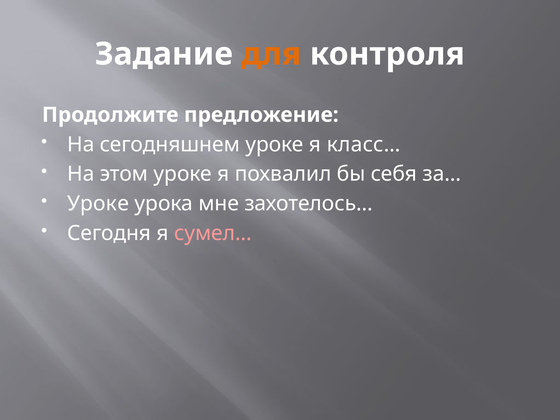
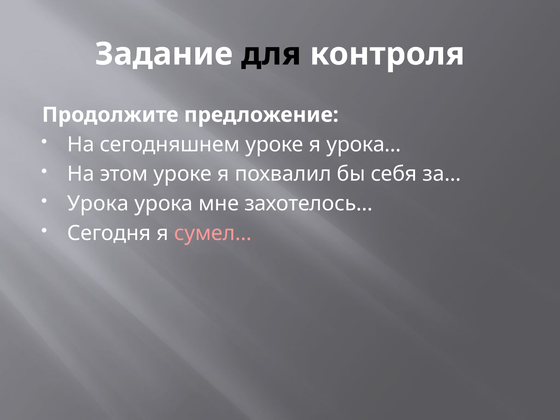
для colour: orange -> black
класс…: класс… -> урока…
Уроке at (98, 204): Уроке -> Урока
